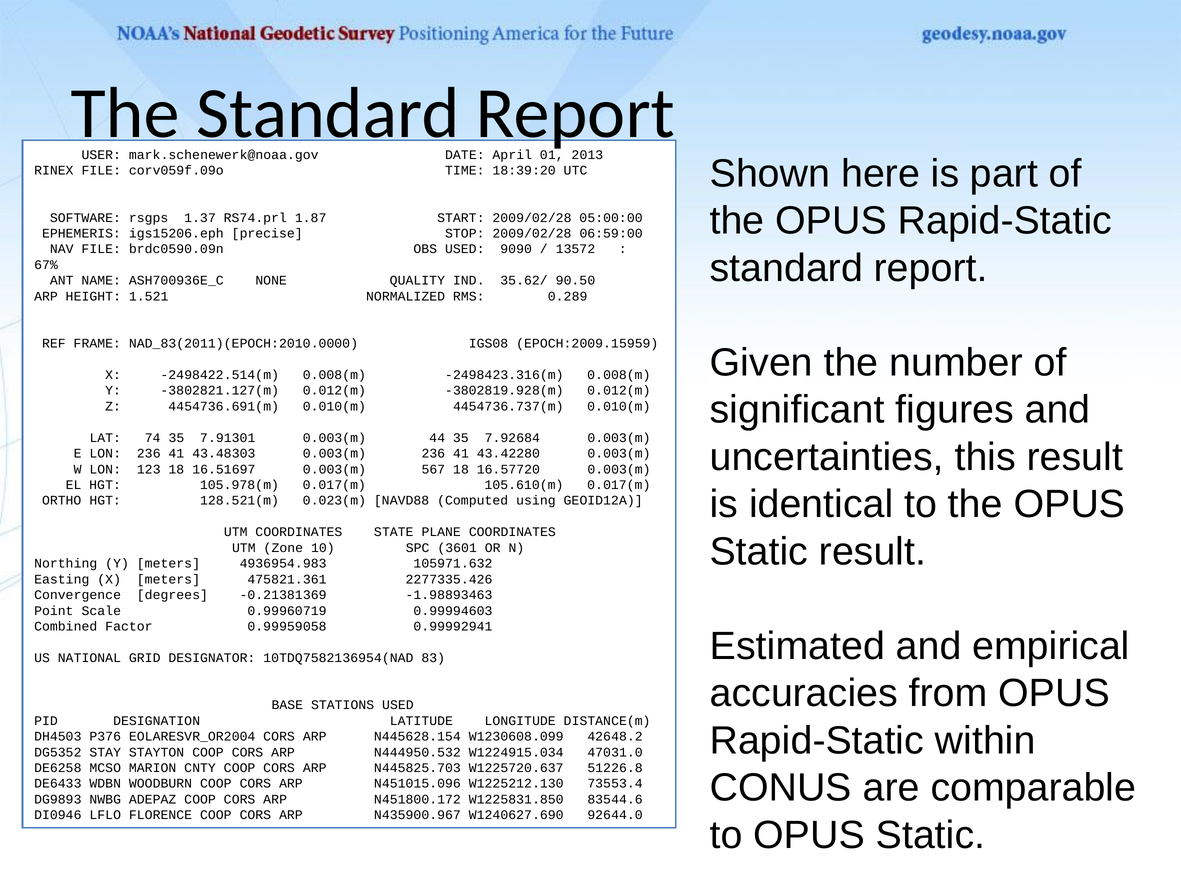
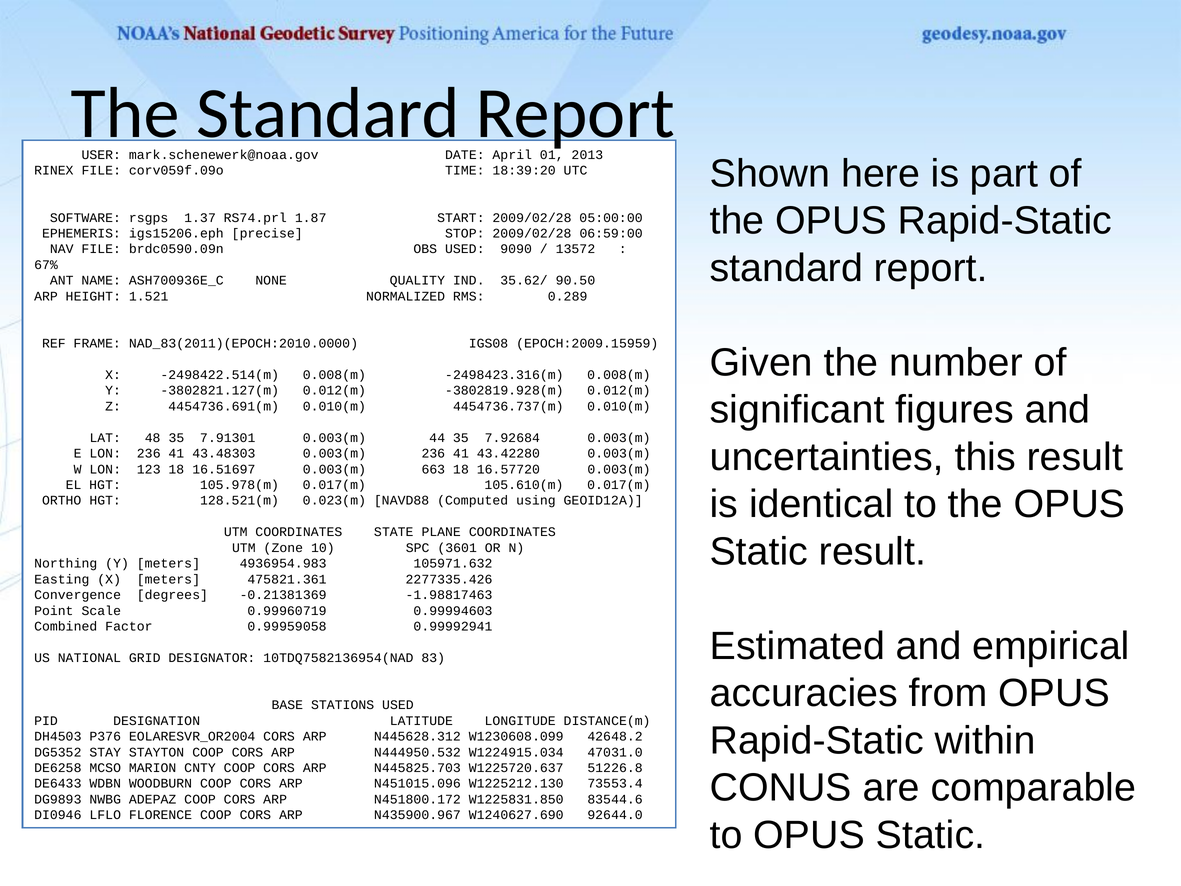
74: 74 -> 48
567: 567 -> 663
-1.98893463: -1.98893463 -> -1.98817463
N445628.154: N445628.154 -> N445628.312
